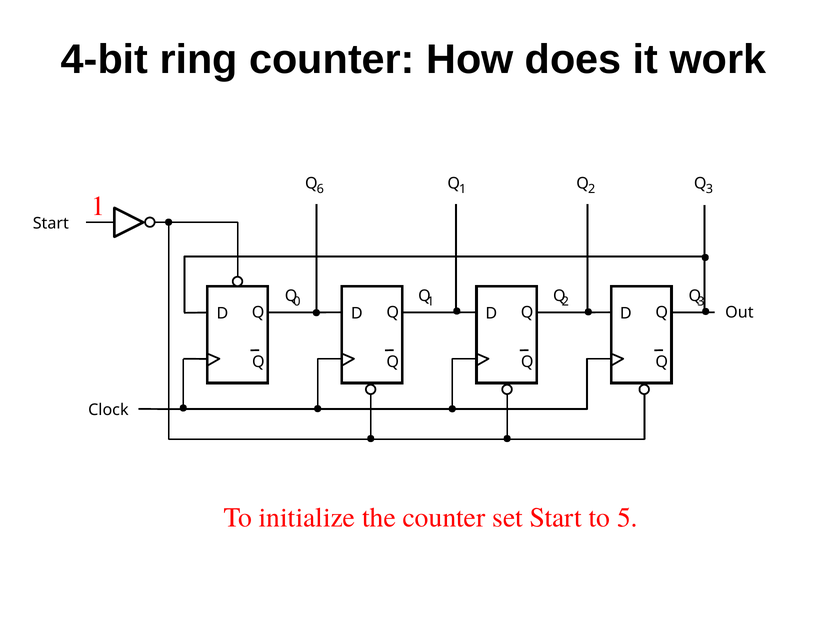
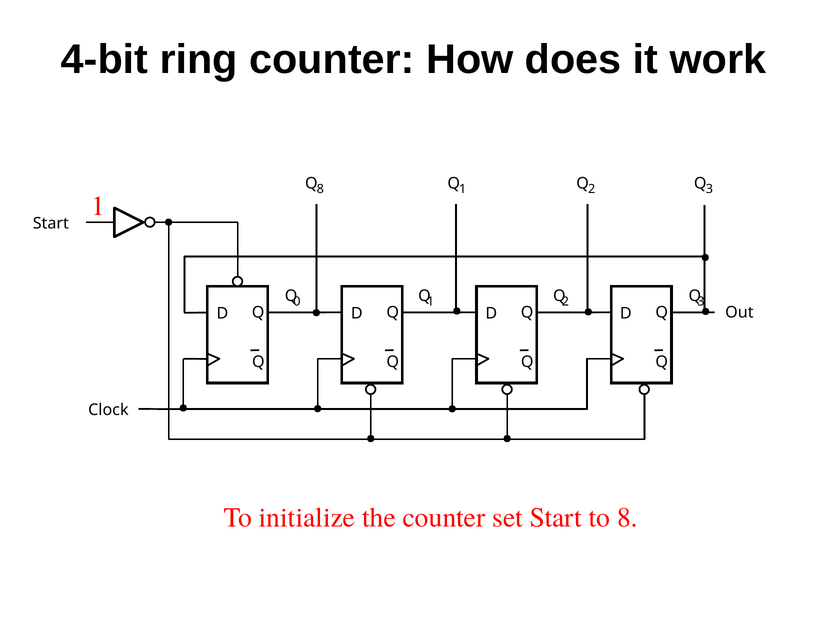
Q 6: 6 -> 8
to 5: 5 -> 8
